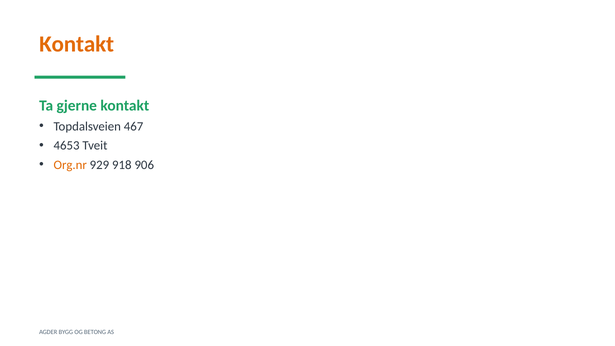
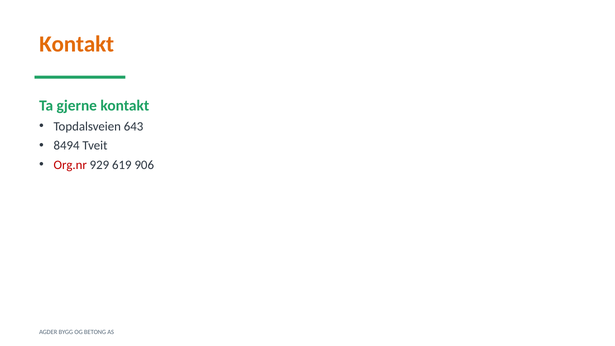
467: 467 -> 643
4653: 4653 -> 8494
Org.nr colour: orange -> red
918: 918 -> 619
